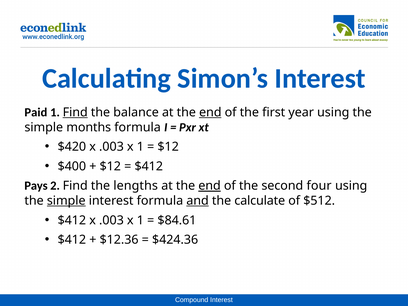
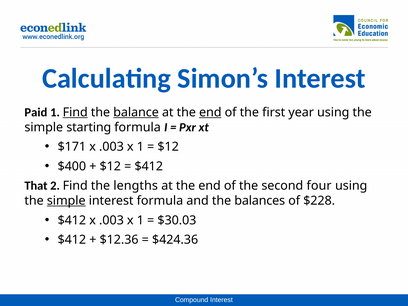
balance underline: none -> present
months: months -> starting
$420: $420 -> $171
Pays: Pays -> That
end at (210, 186) underline: present -> none
and underline: present -> none
calculate: calculate -> balances
$512: $512 -> $228
$84.61: $84.61 -> $30.03
